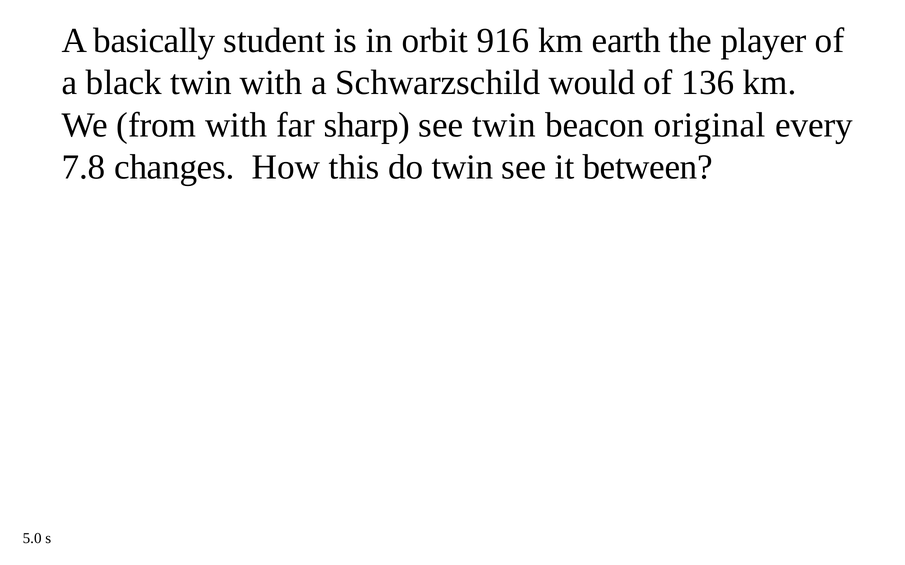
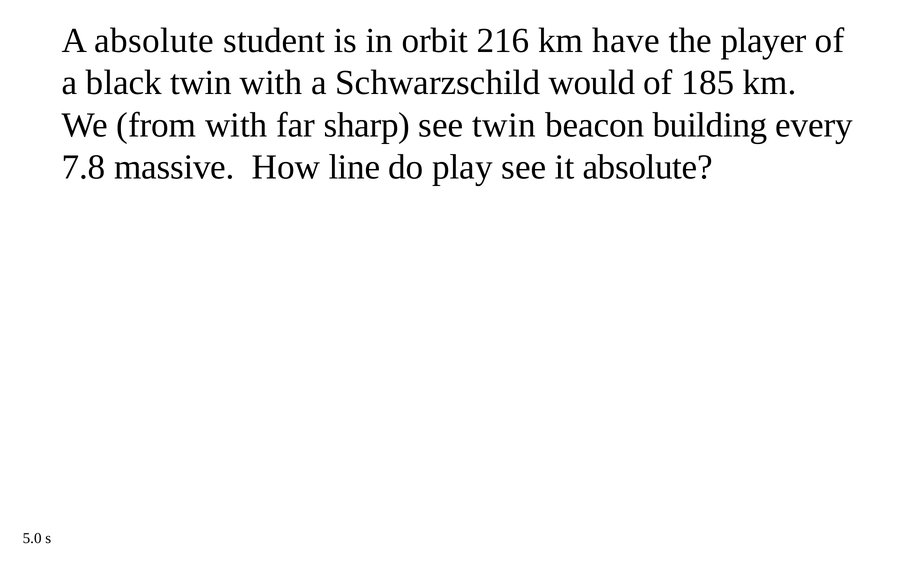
A basically: basically -> absolute
916: 916 -> 216
earth: earth -> have
136: 136 -> 185
original: original -> building
changes: changes -> massive
this: this -> line
do twin: twin -> play
it between: between -> absolute
